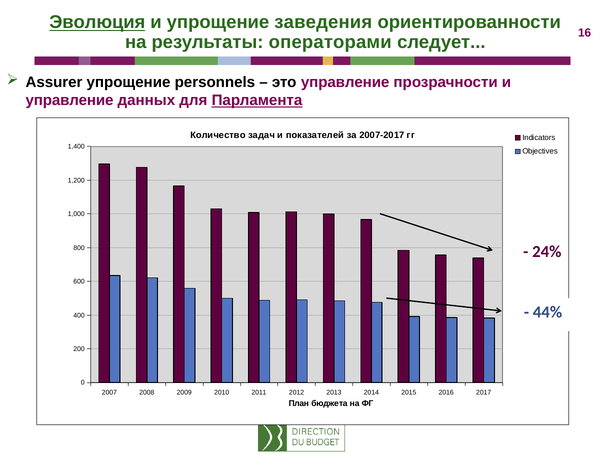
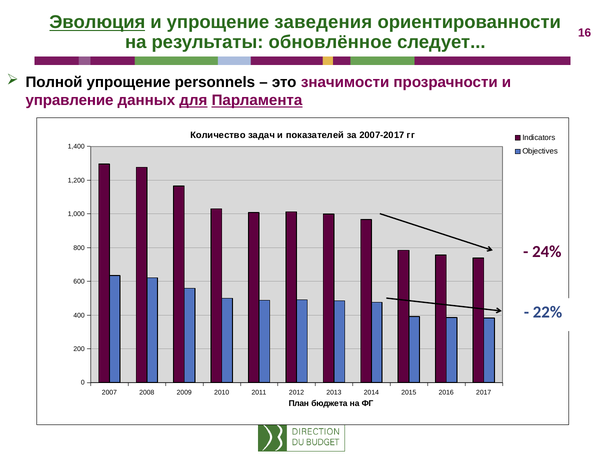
операторами: операторами -> обновлённое
Assurer: Assurer -> Полной
это управление: управление -> значимости
для underline: none -> present
44%: 44% -> 22%
